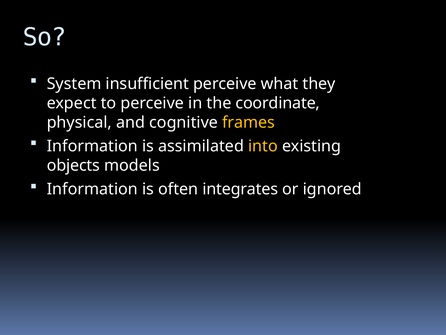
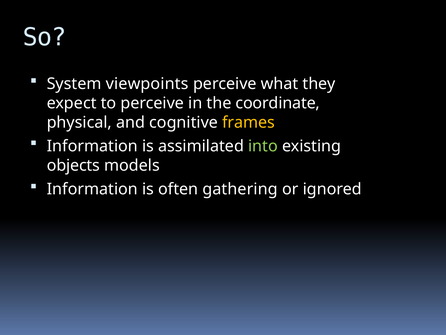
insufficient: insufficient -> viewpoints
into colour: yellow -> light green
integrates: integrates -> gathering
